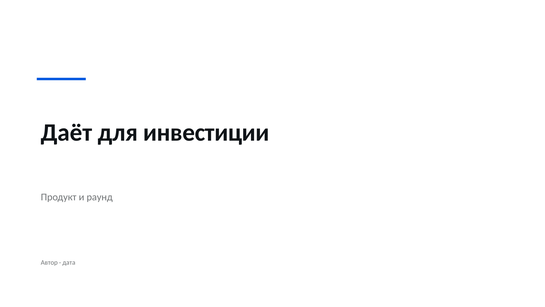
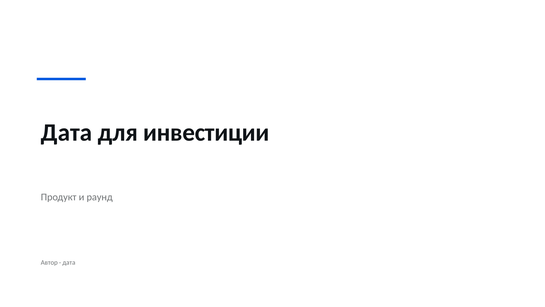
Даёт at (67, 133): Даёт -> Дата
